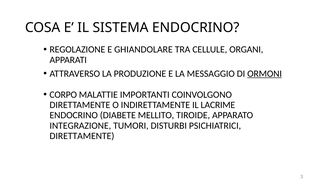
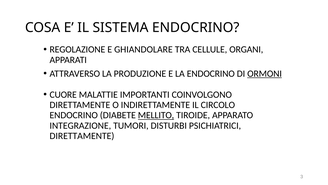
LA MESSAGGIO: MESSAGGIO -> ENDOCRINO
CORPO: CORPO -> CUORE
LACRIME: LACRIME -> CIRCOLO
MELLITO underline: none -> present
